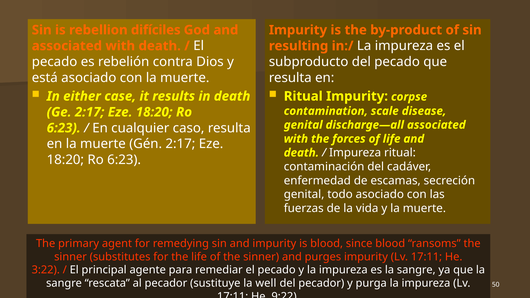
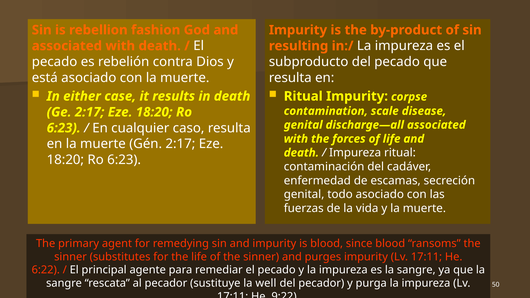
difíciles: difíciles -> fashion
3:22: 3:22 -> 6:22
